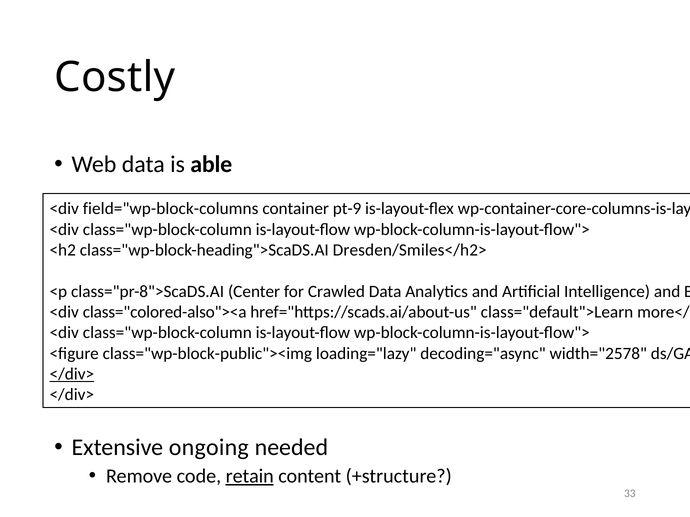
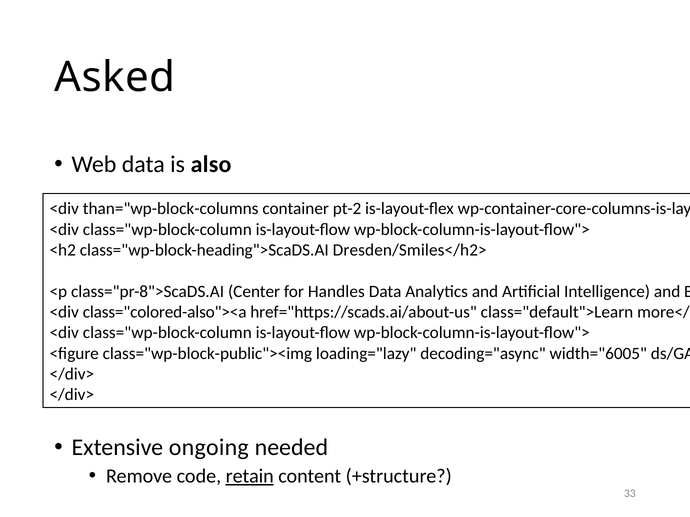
Costly: Costly -> Asked
able: able -> also
field="wp-block-columns: field="wp-block-columns -> than="wp-block-columns
pt-9: pt-9 -> pt-2
Crawled: Crawled -> Handles
width="2578: width="2578 -> width="6005
</div> at (72, 374) underline: present -> none
